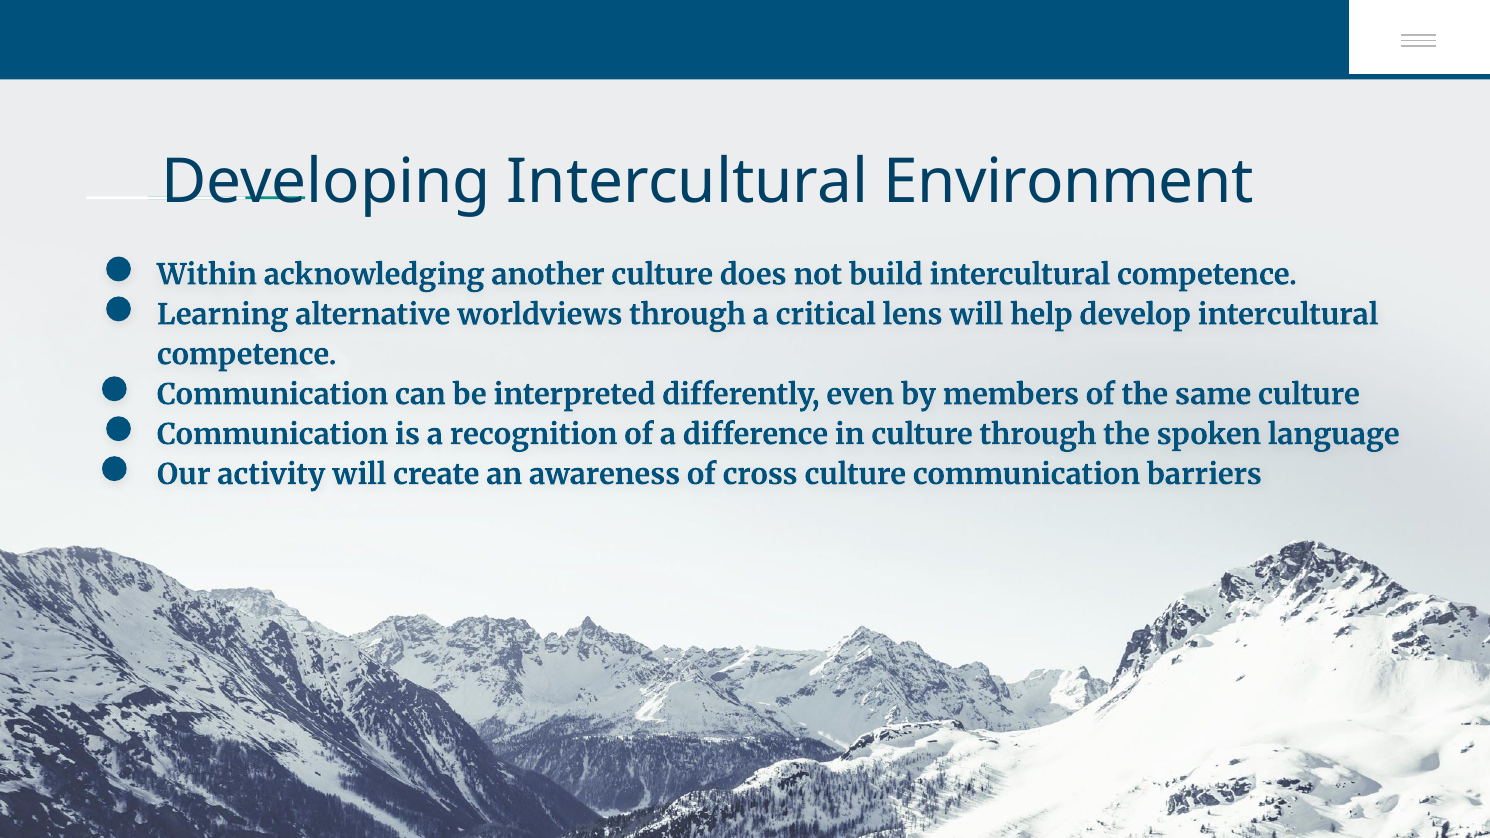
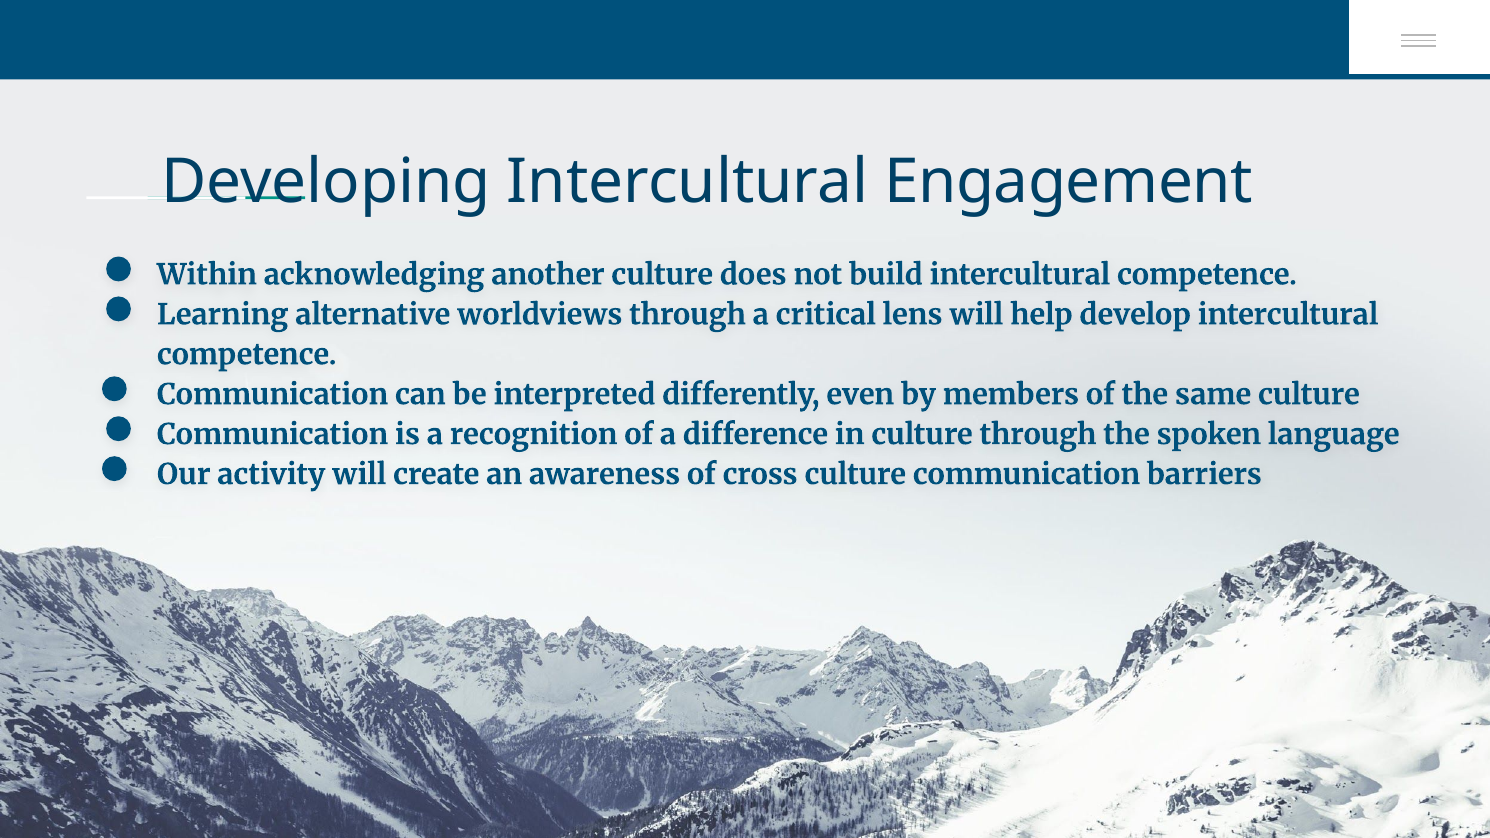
Environment: Environment -> Engagement
